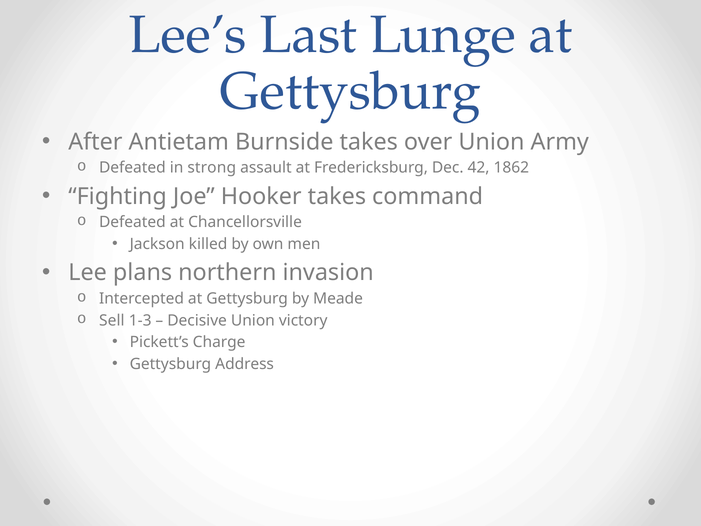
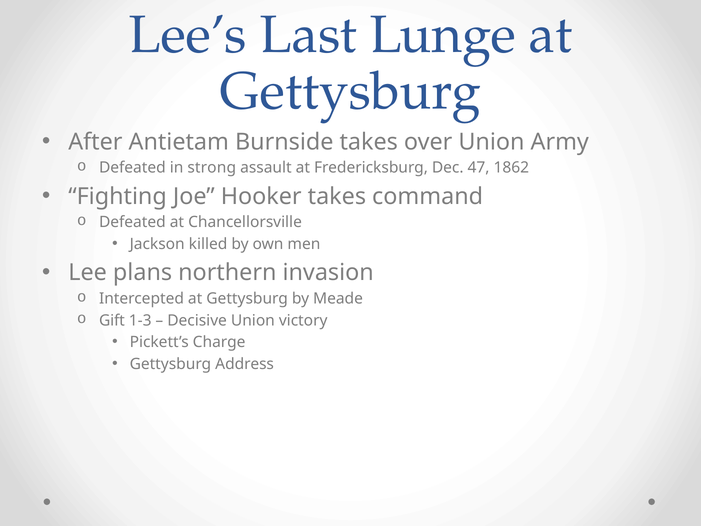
42: 42 -> 47
Sell: Sell -> Gift
